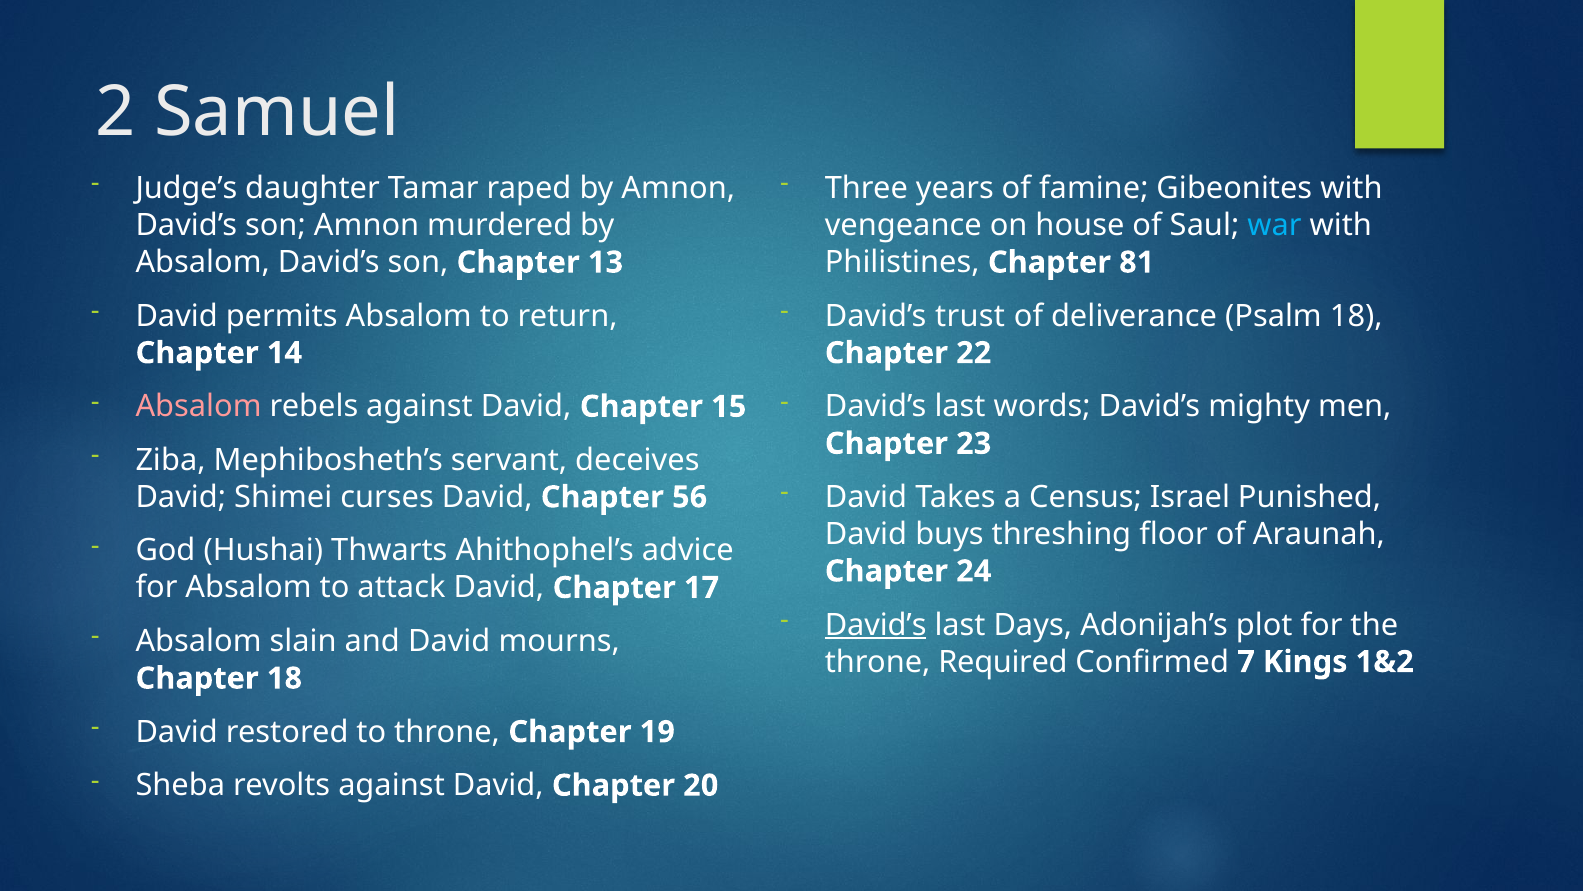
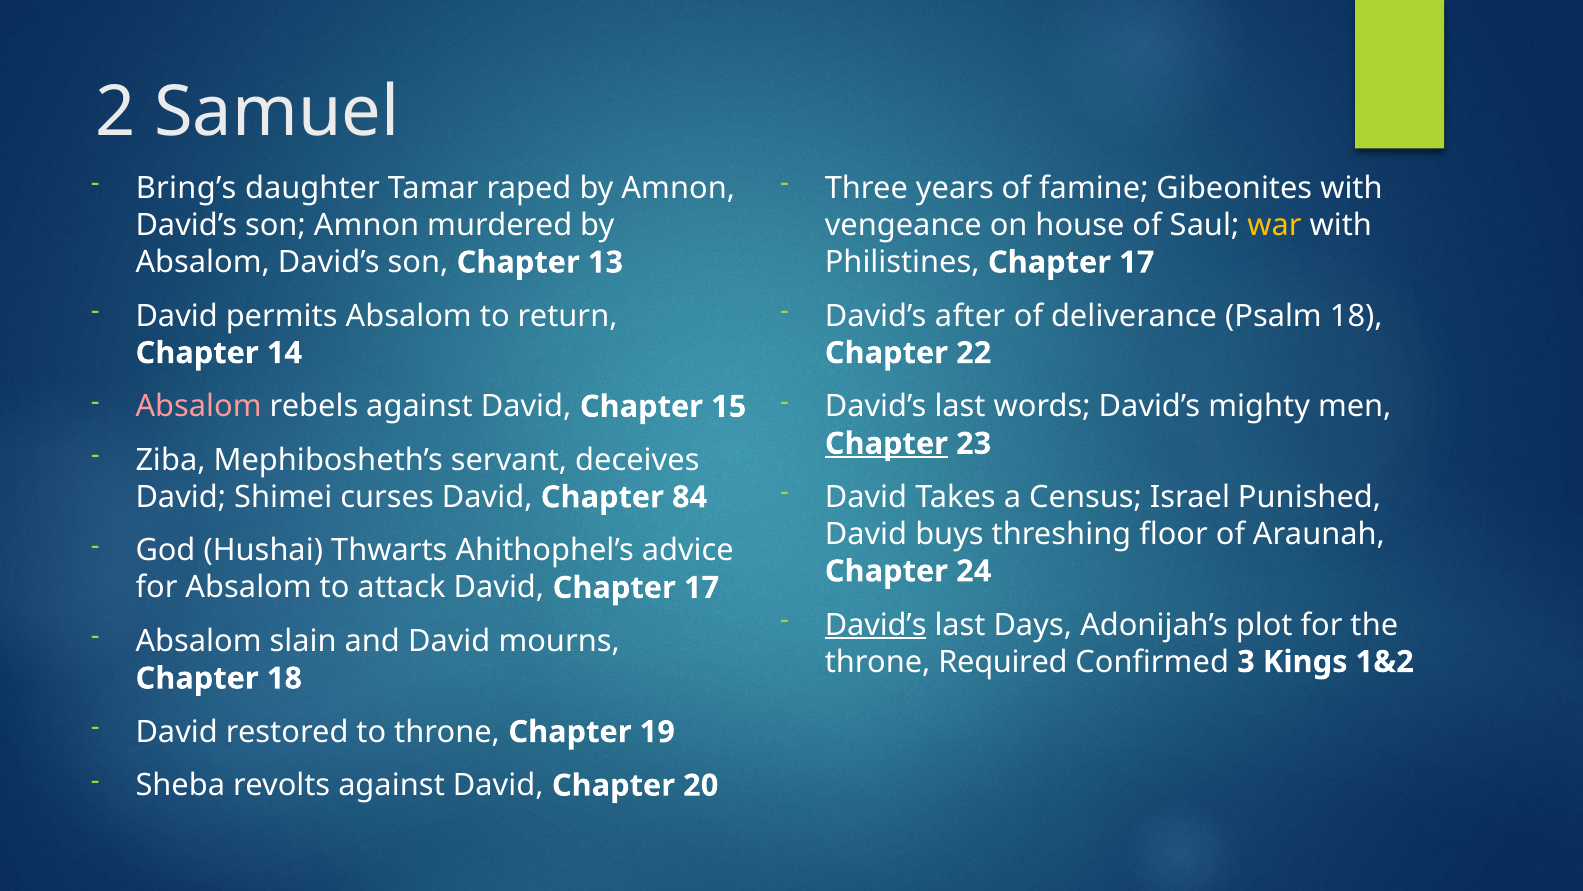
Judge’s: Judge’s -> Bring’s
war colour: light blue -> yellow
Philistines Chapter 81: 81 -> 17
trust: trust -> after
Chapter at (886, 443) underline: none -> present
56: 56 -> 84
7: 7 -> 3
